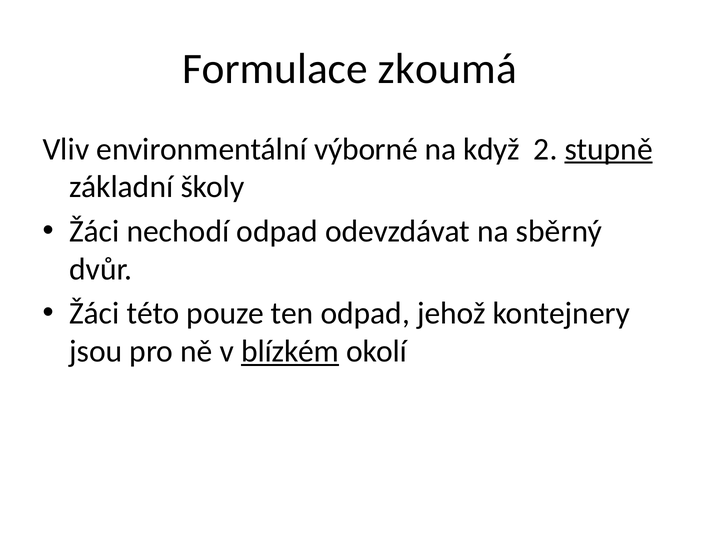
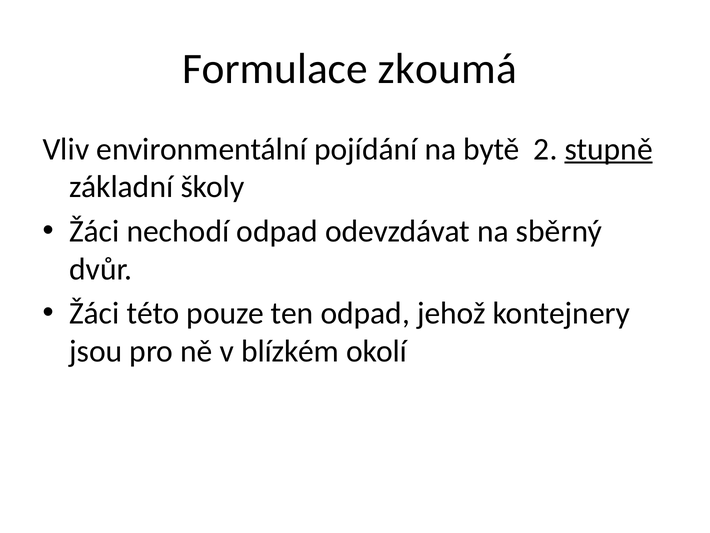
výborné: výborné -> pojídání
když: když -> bytě
blízkém underline: present -> none
